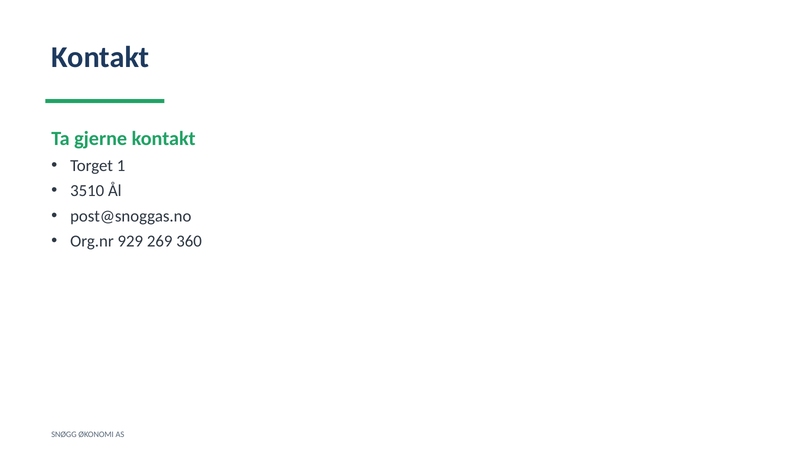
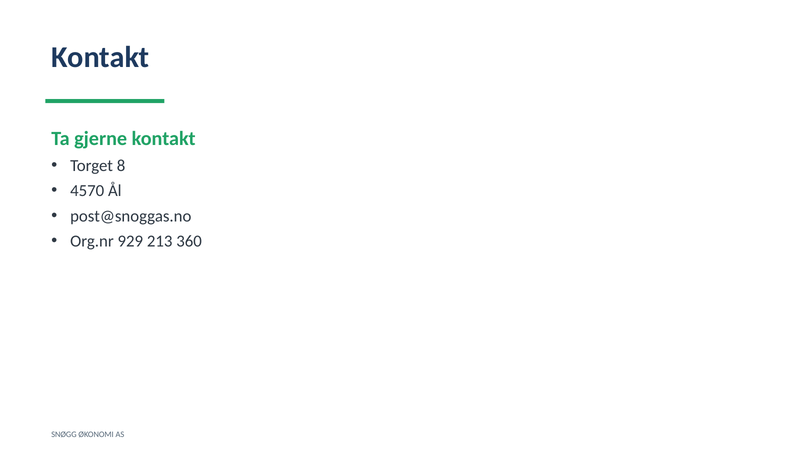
1: 1 -> 8
3510: 3510 -> 4570
269: 269 -> 213
